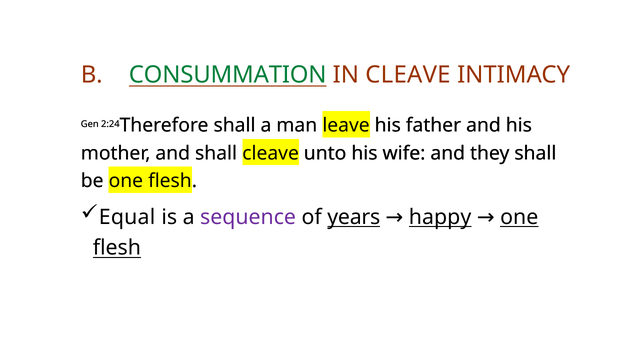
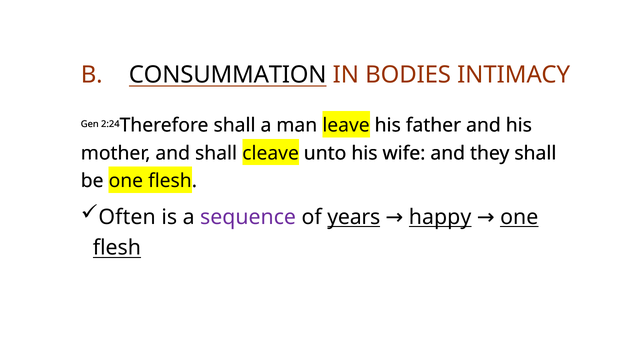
CONSUMMATION colour: green -> black
IN CLEAVE: CLEAVE -> BODIES
Equal: Equal -> Often
